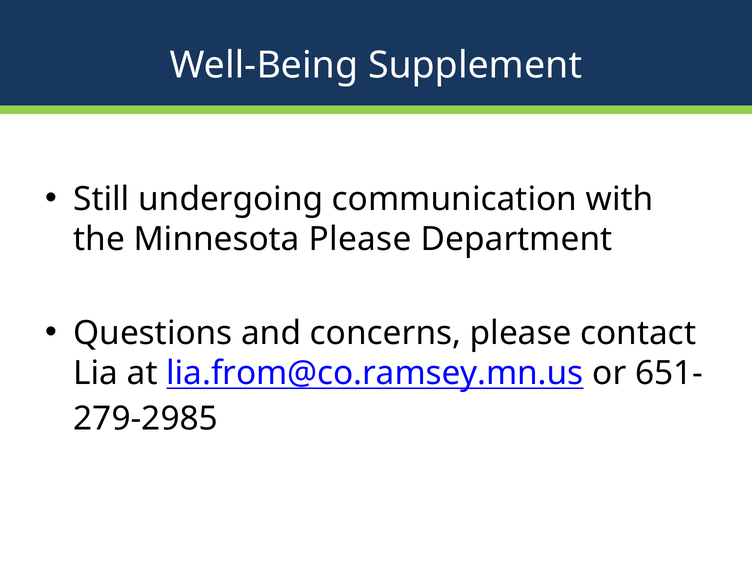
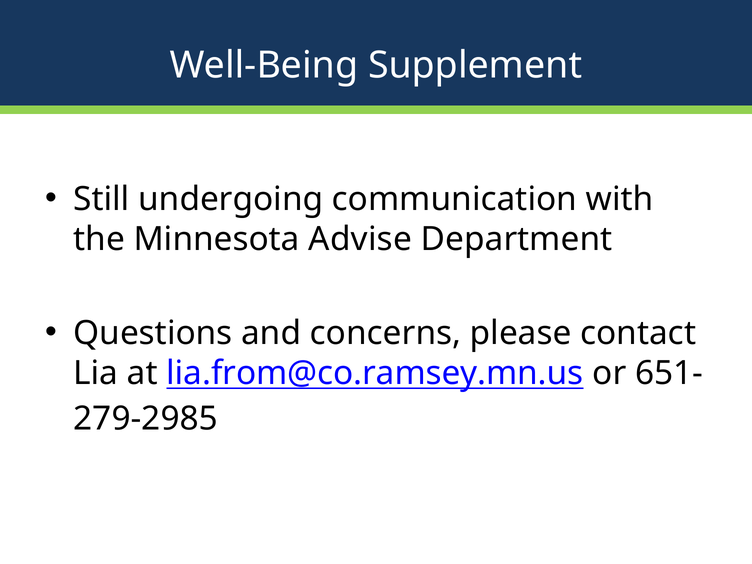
Minnesota Please: Please -> Advise
